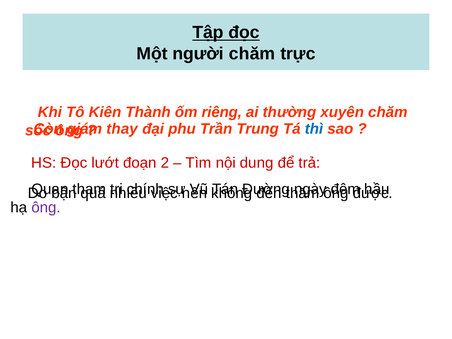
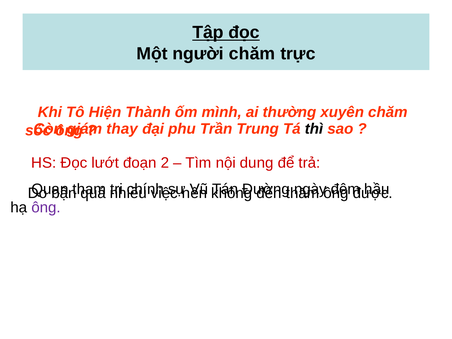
Kiên: Kiên -> Hiện
riêng: riêng -> mình
thì colour: blue -> black
